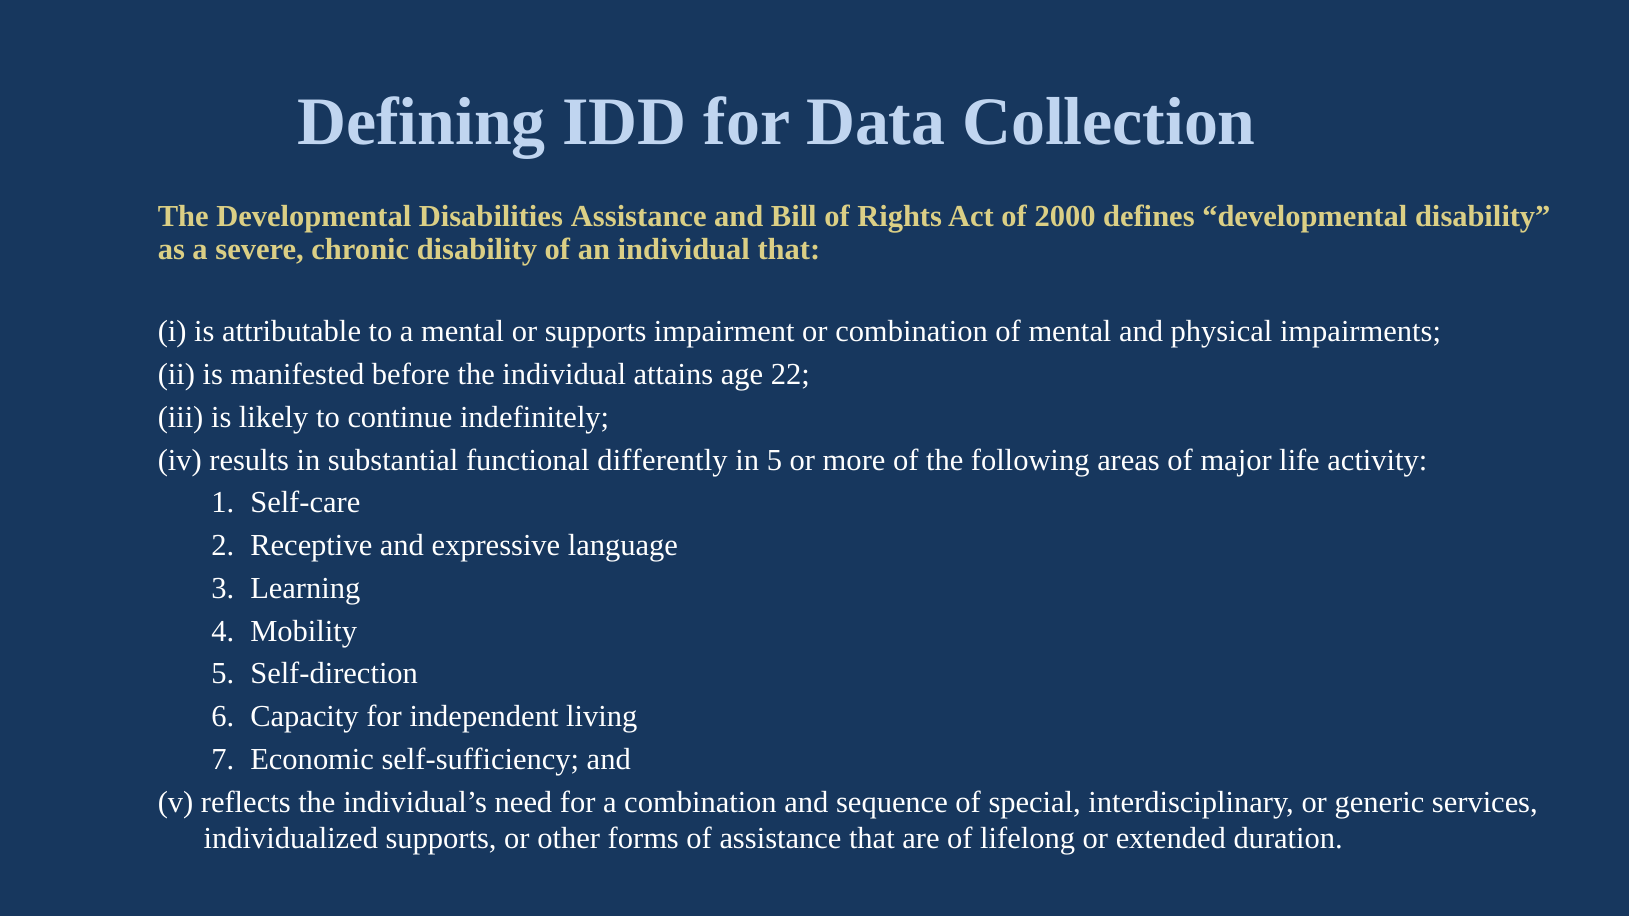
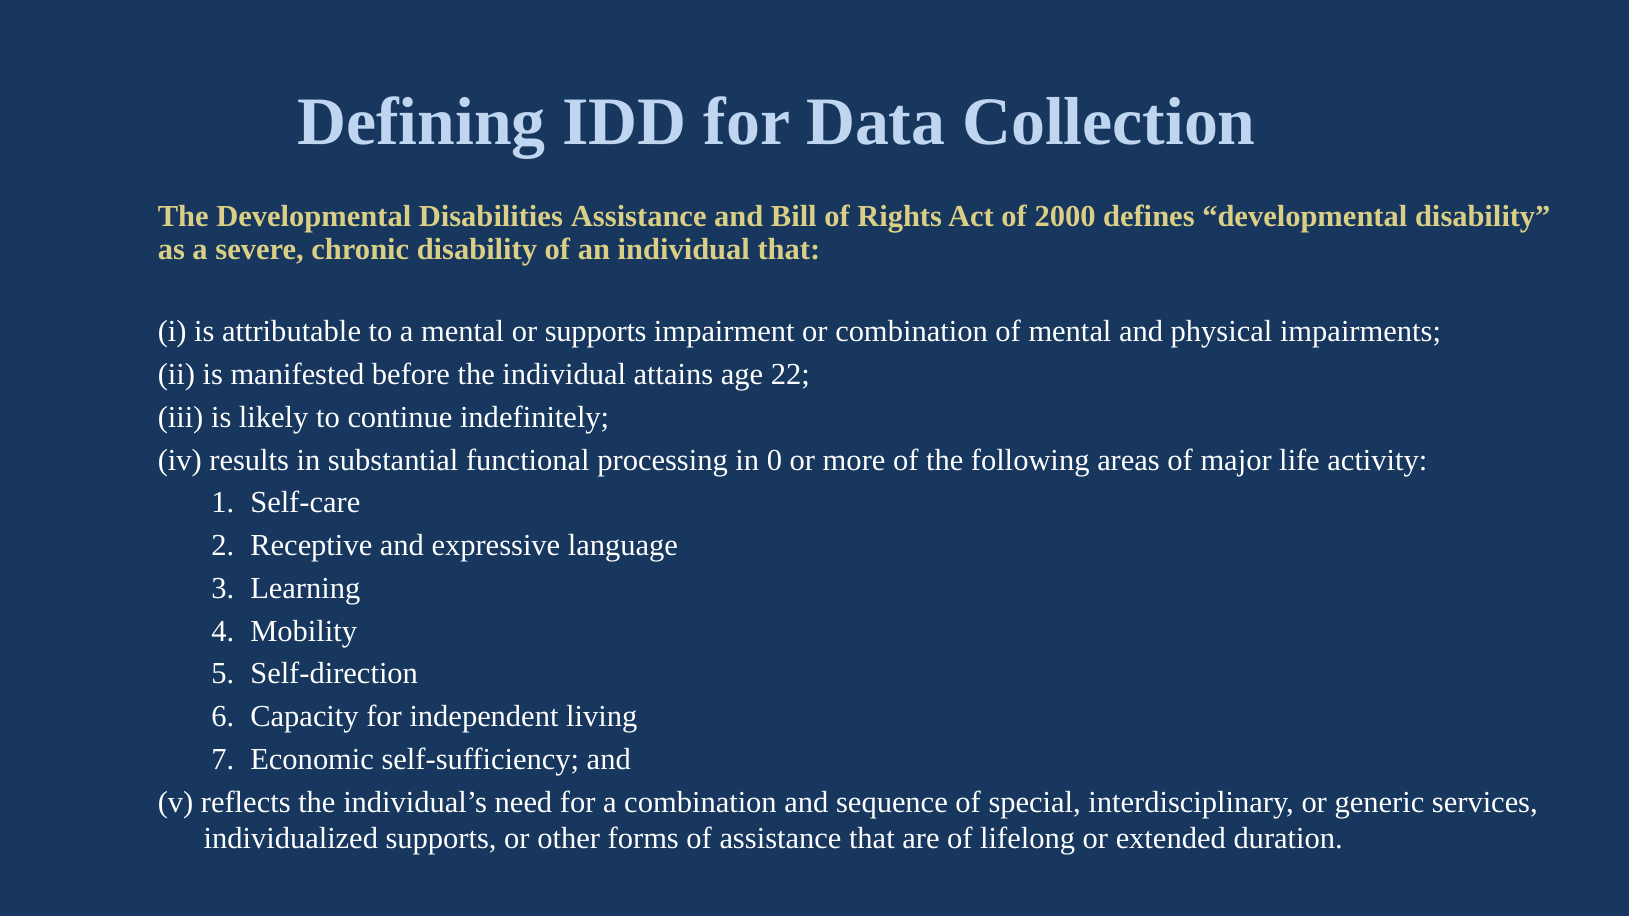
differently: differently -> processing
in 5: 5 -> 0
